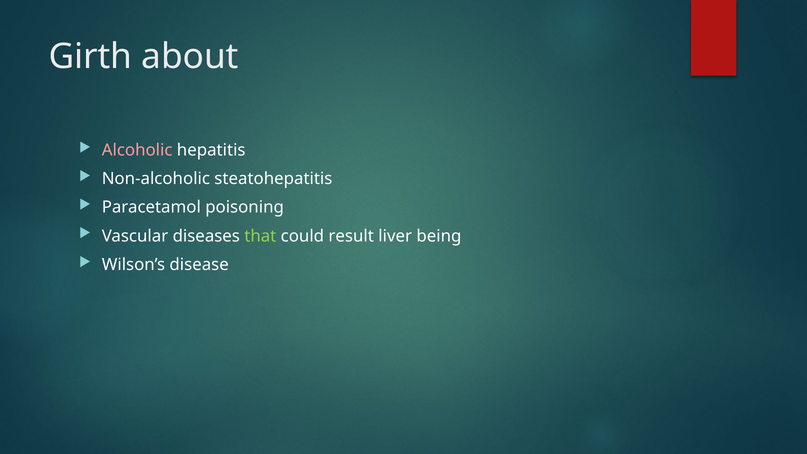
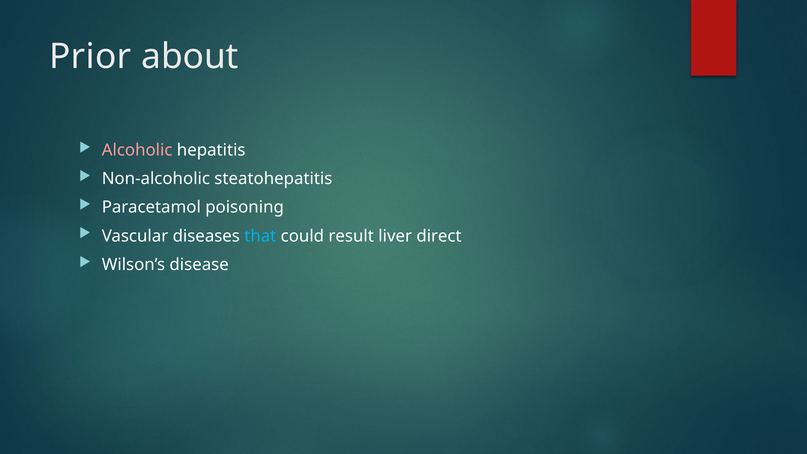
Girth: Girth -> Prior
that colour: light green -> light blue
being: being -> direct
